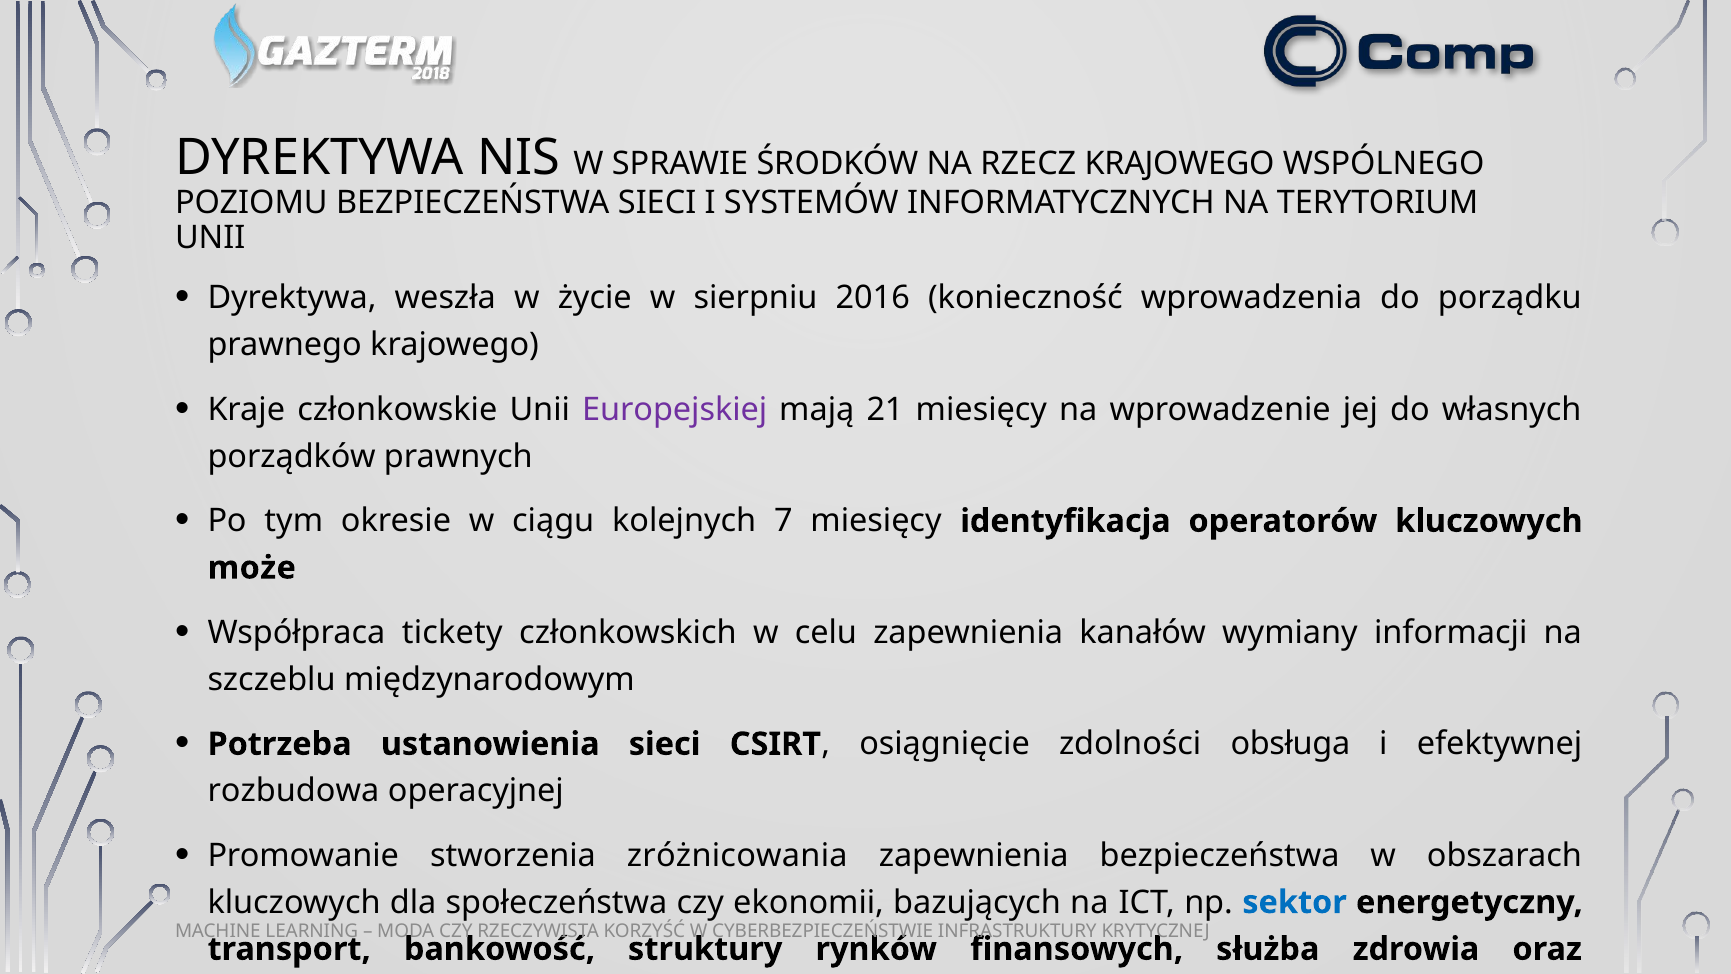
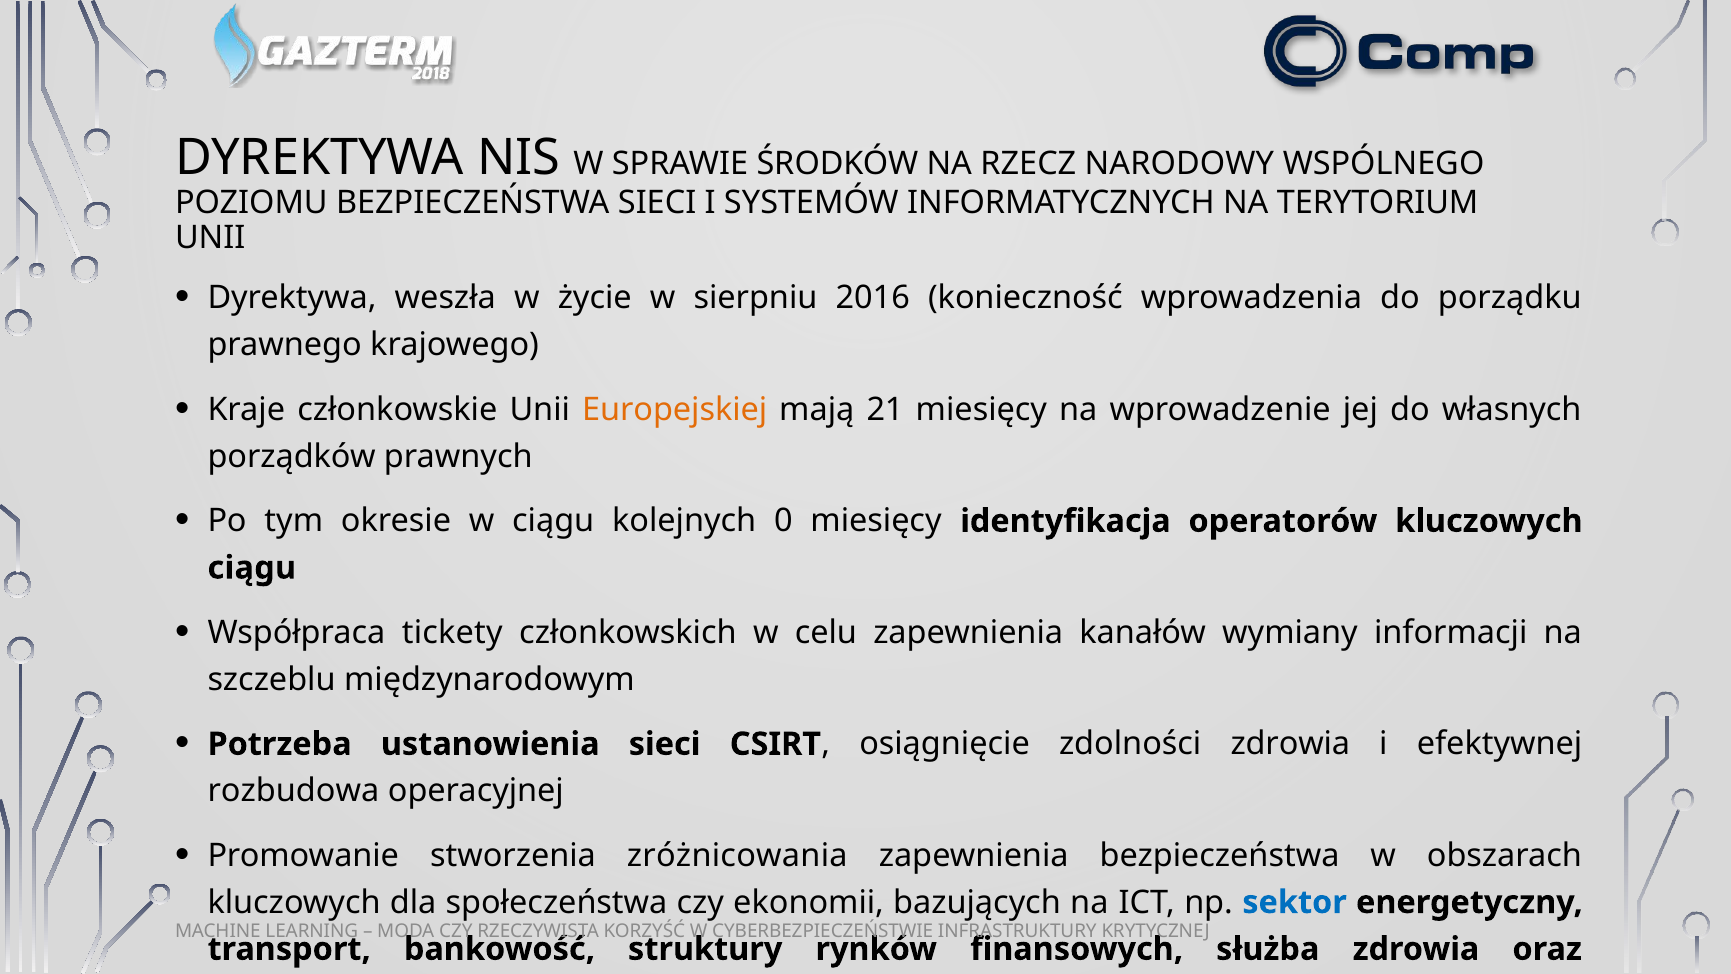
RZECZ KRAJOWEGO: KRAJOWEGO -> NARODOWY
Europejskiej colour: purple -> orange
7: 7 -> 0
może at (252, 568): może -> ciągu
zdolności obsługa: obsługa -> zdrowia
